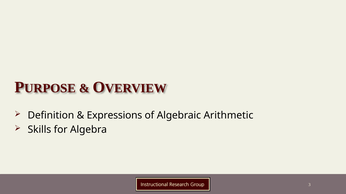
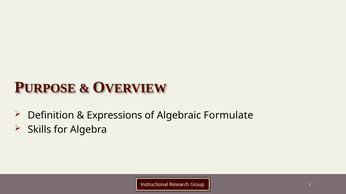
Arithmetic: Arithmetic -> Formulate
